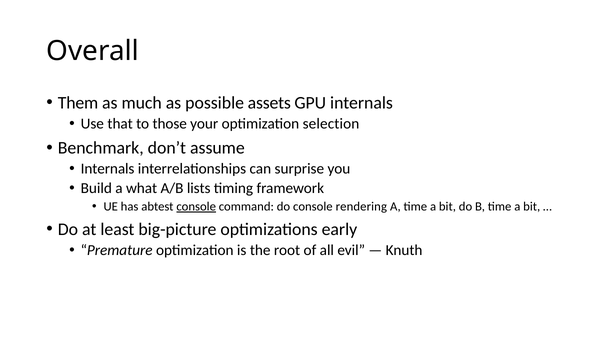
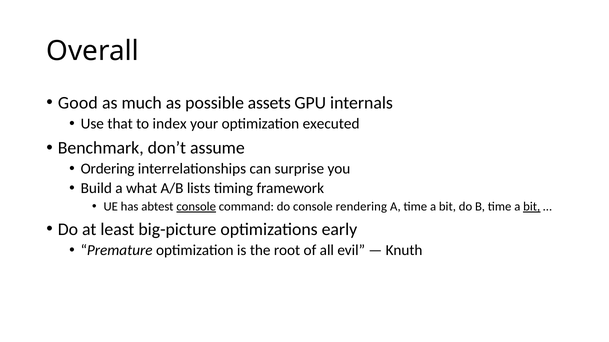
Them: Them -> Good
those: those -> index
selection: selection -> executed
Internals at (108, 169): Internals -> Ordering
bit at (532, 207) underline: none -> present
